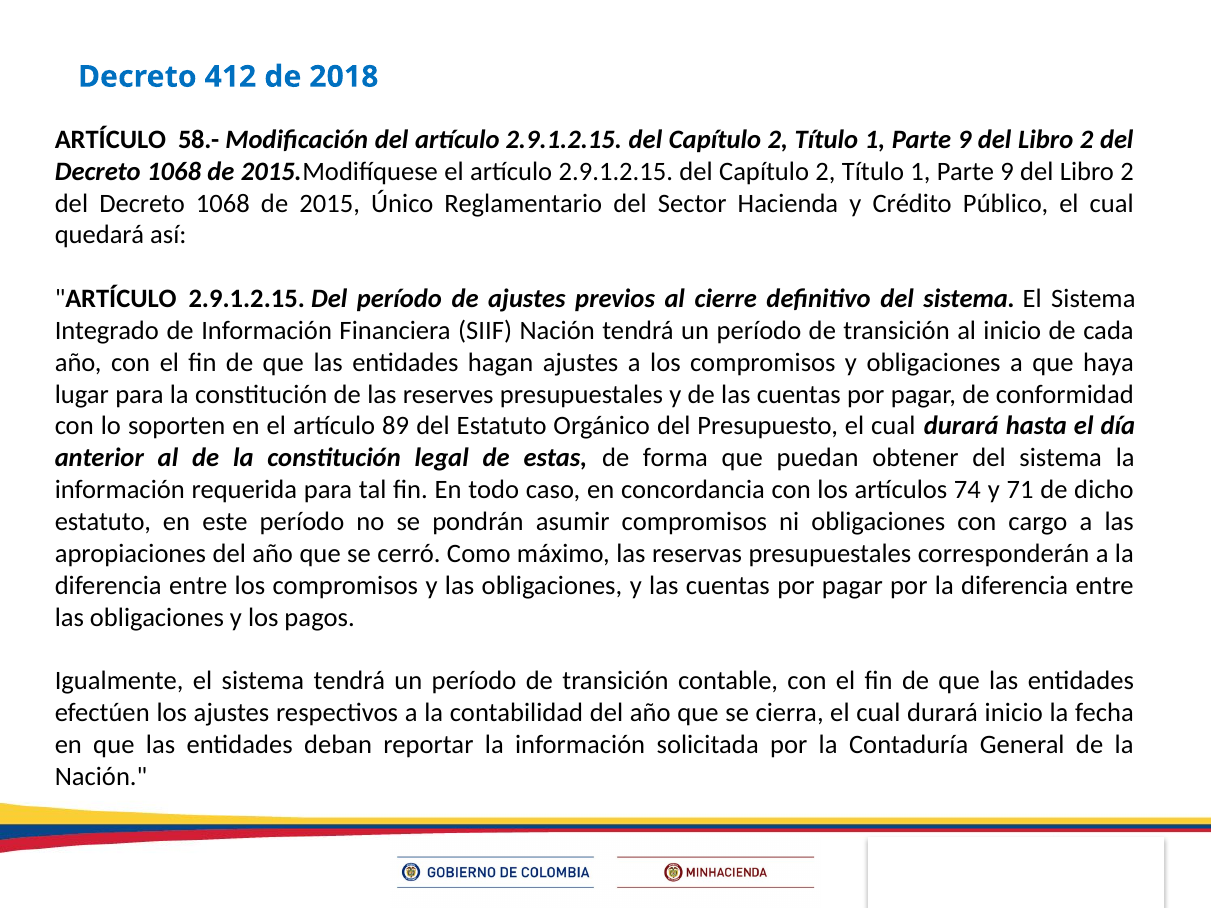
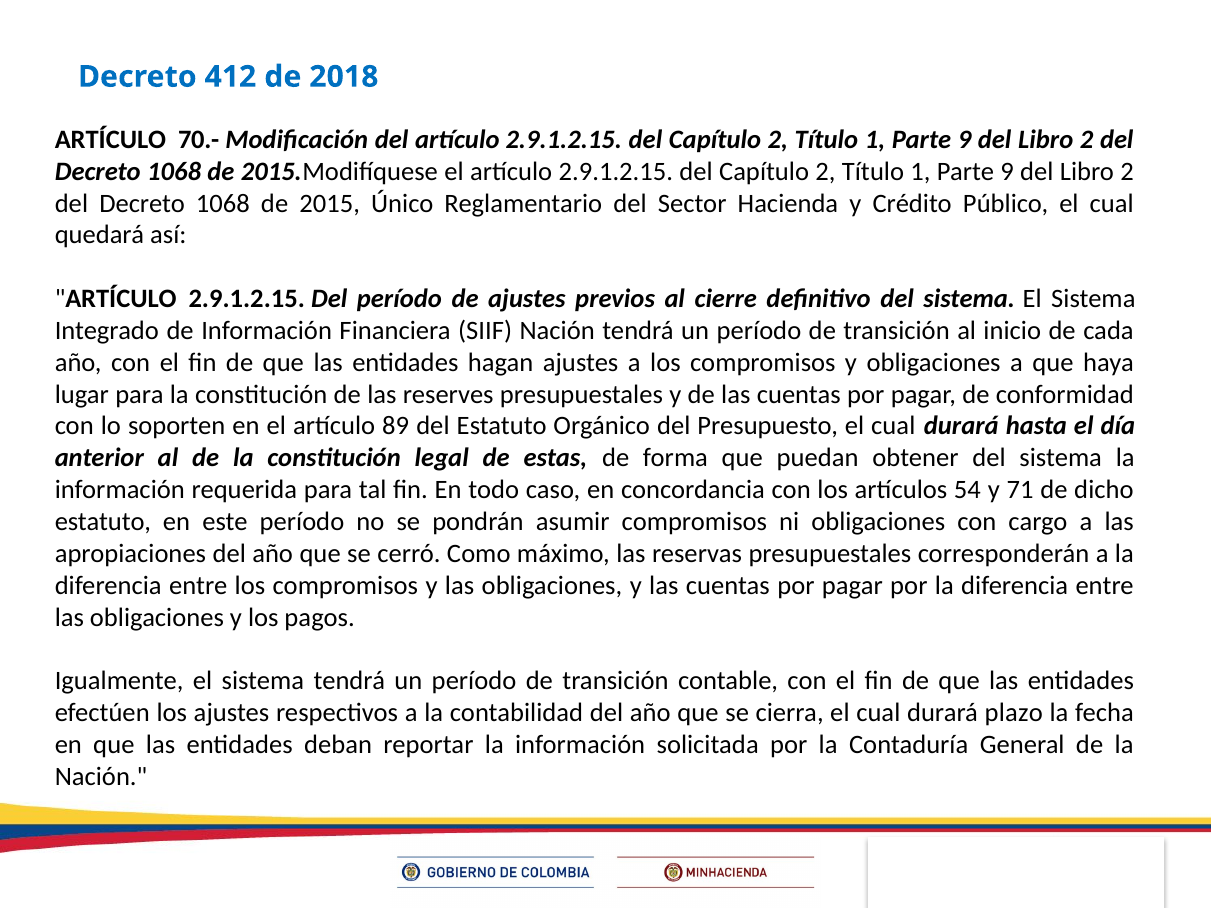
58.-: 58.- -> 70.-
74: 74 -> 54
durará inicio: inicio -> plazo
